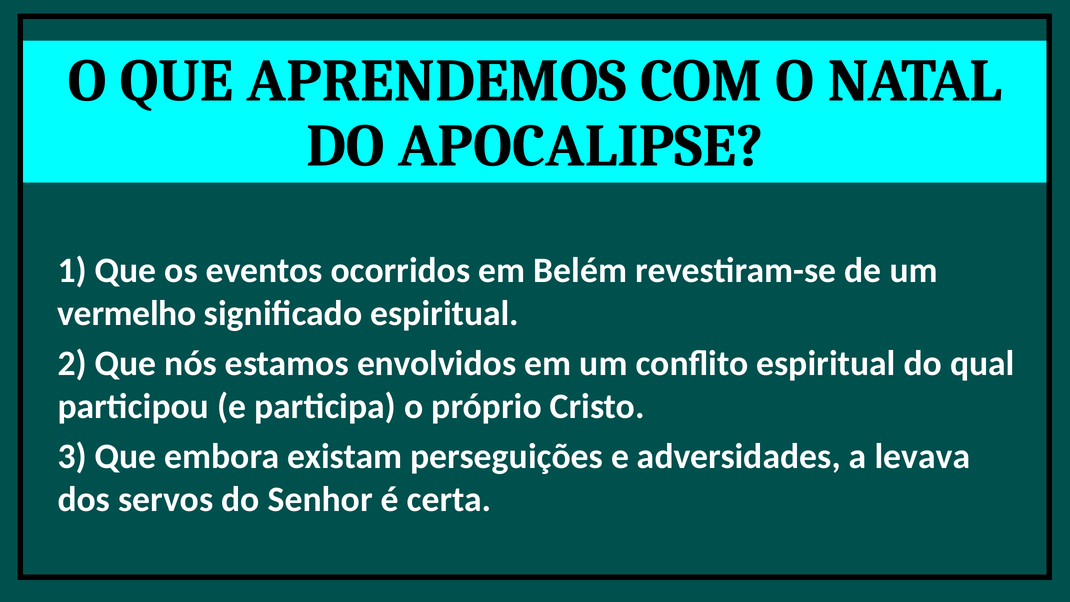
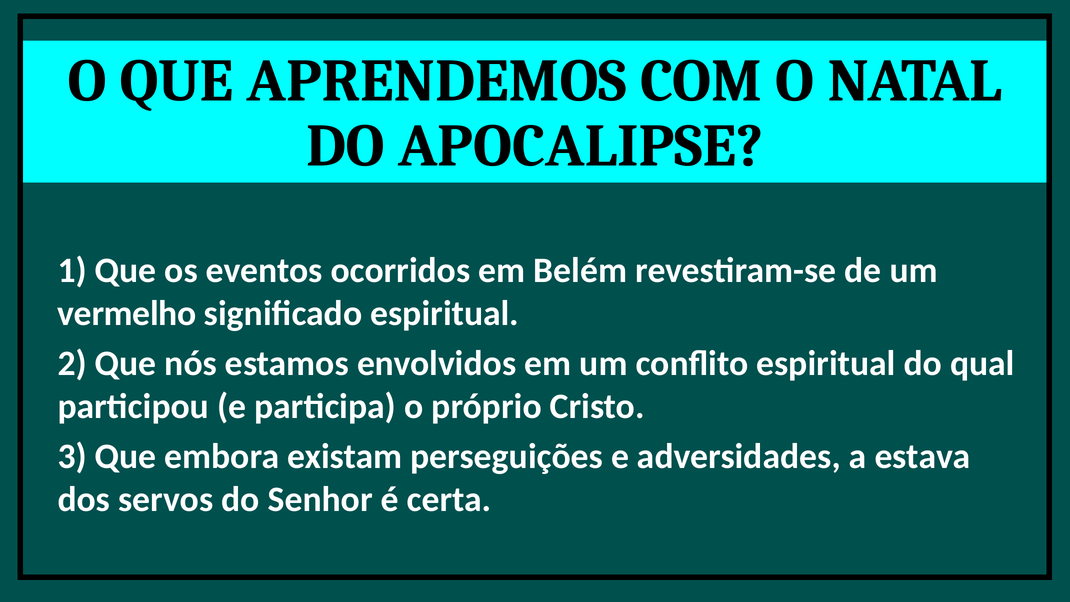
levava: levava -> estava
